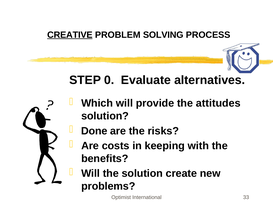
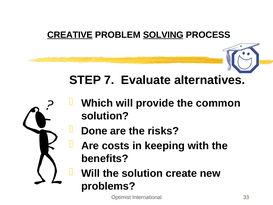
SOLVING underline: none -> present
0: 0 -> 7
attitudes: attitudes -> common
